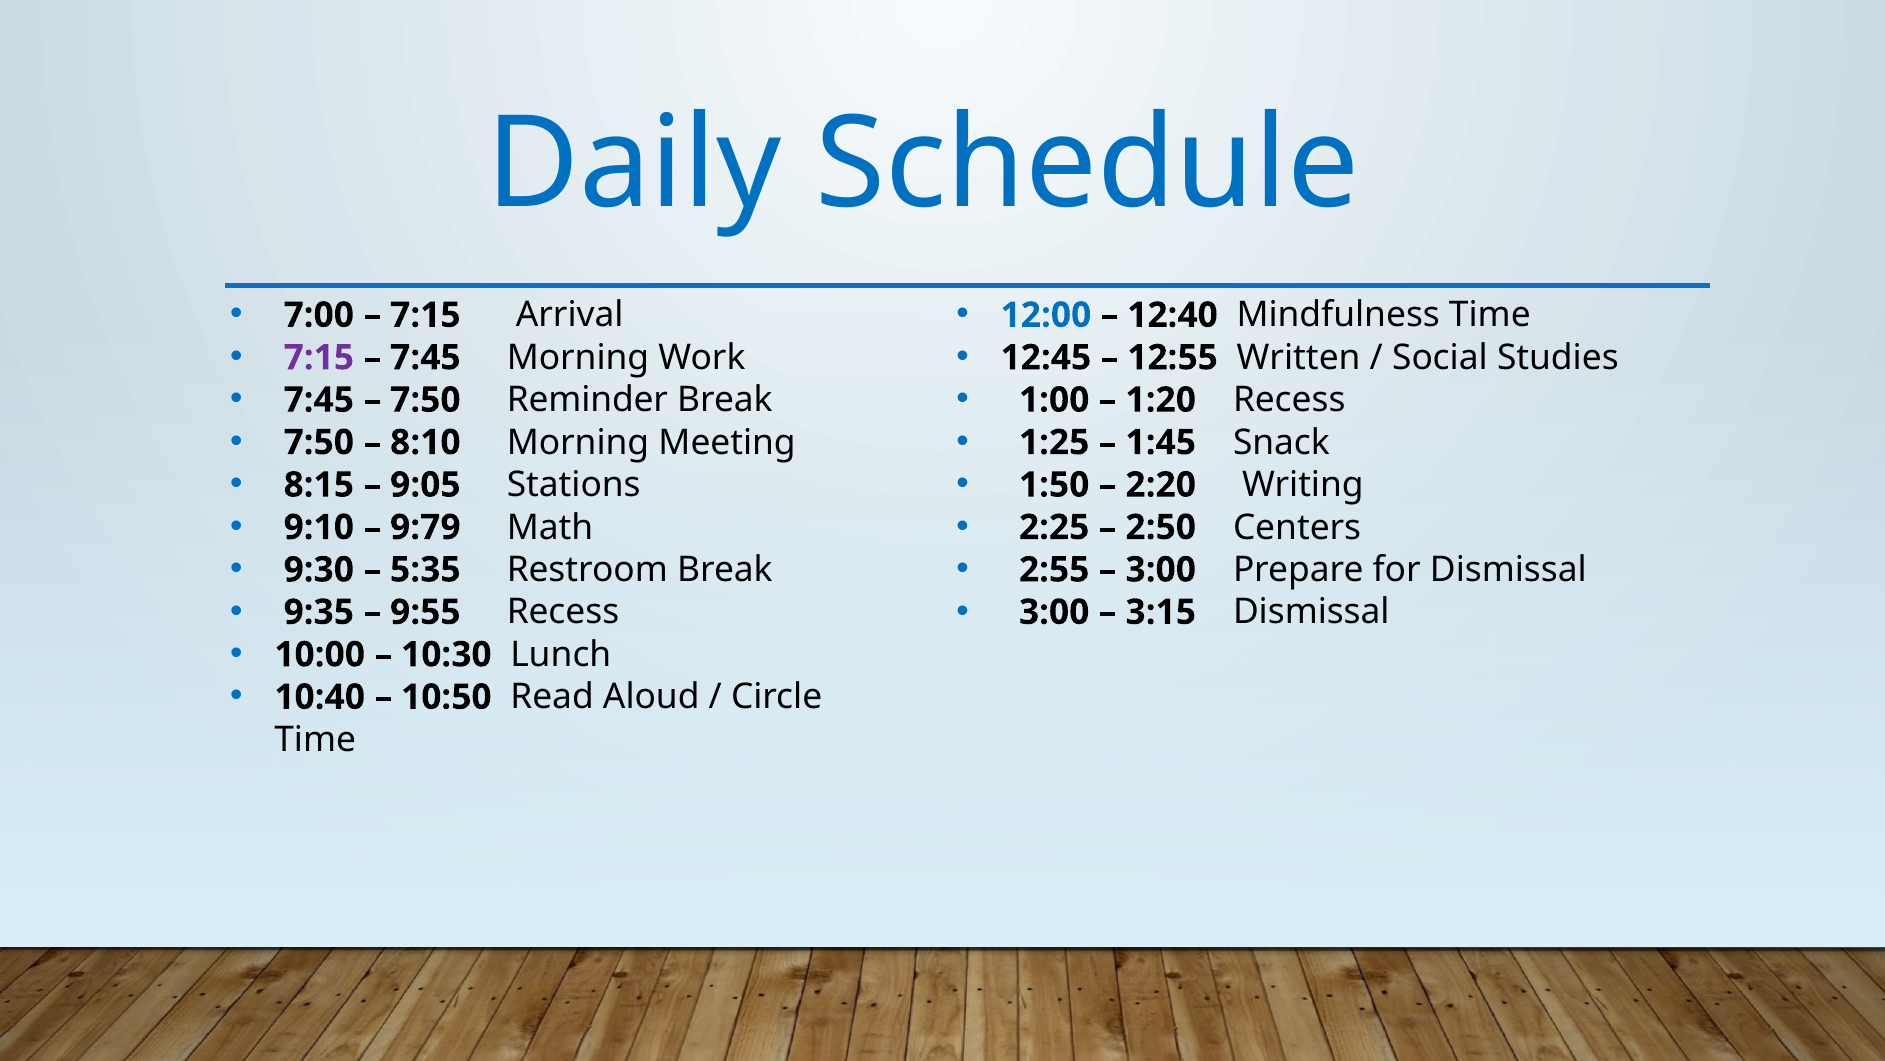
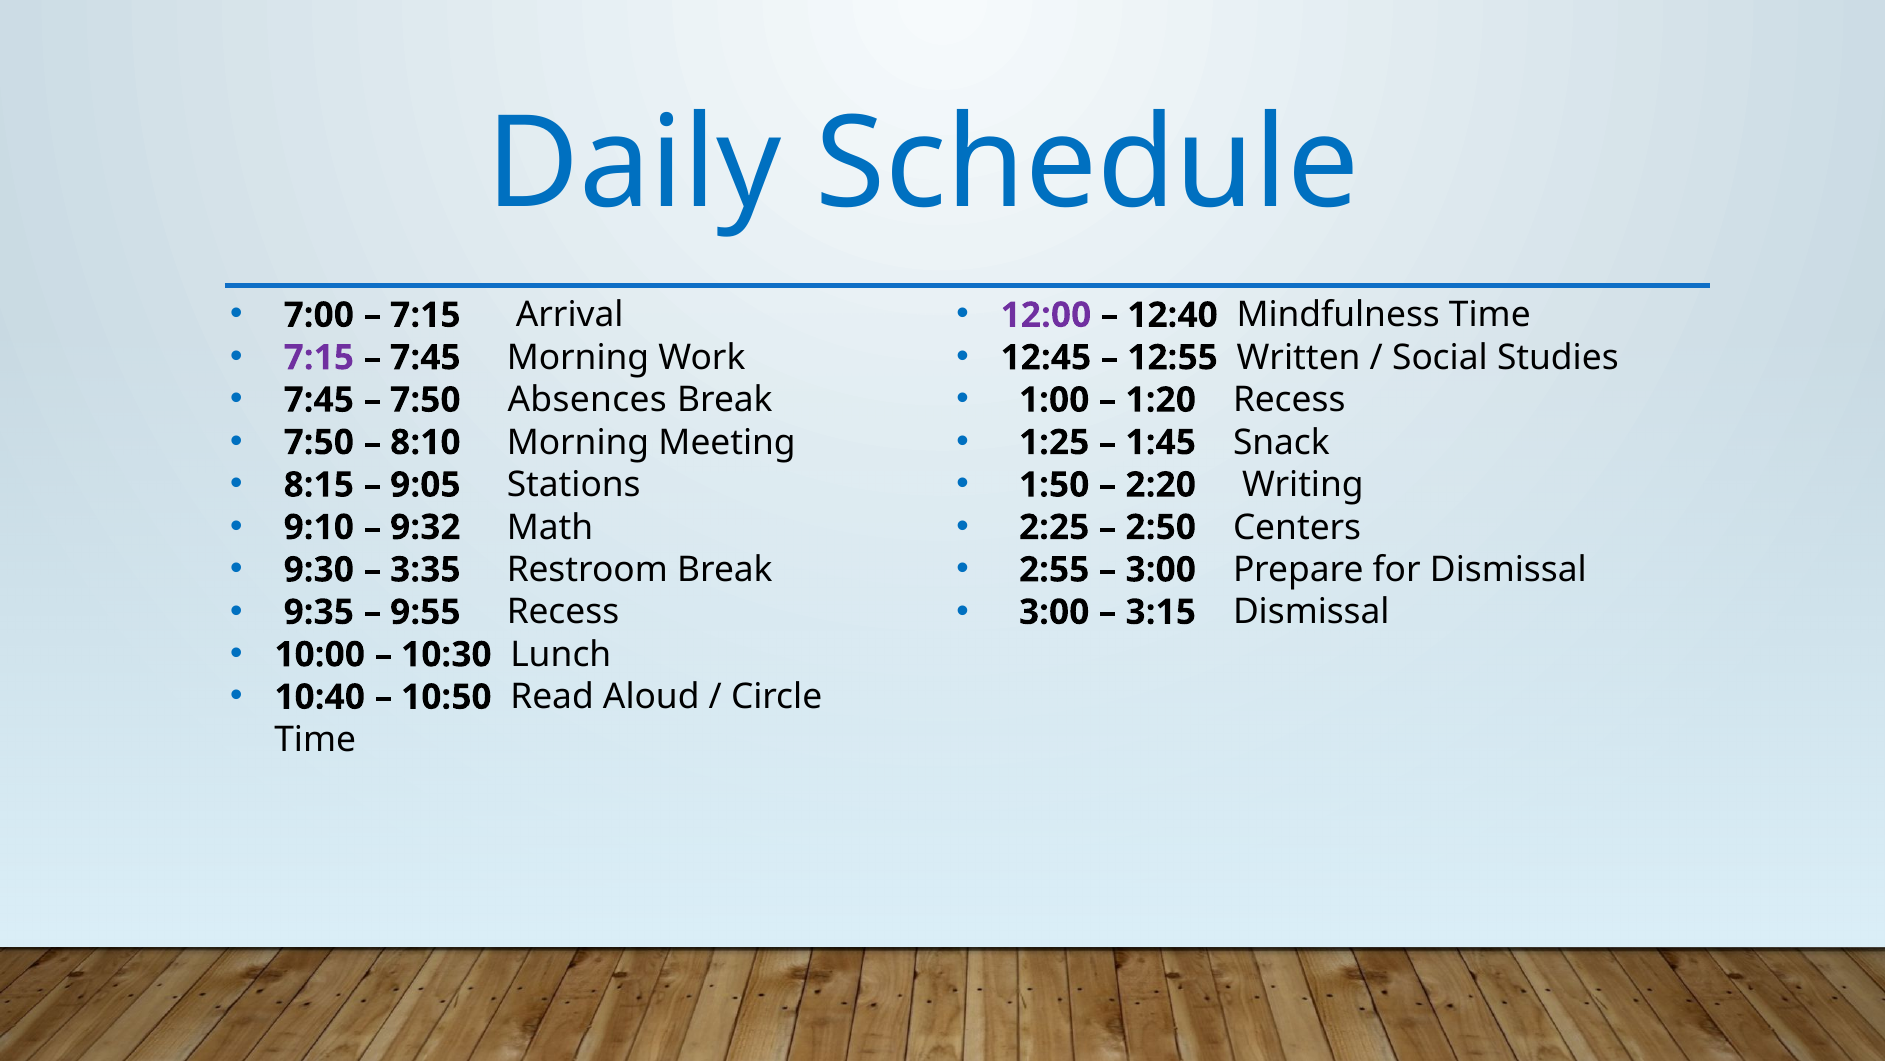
12:00 colour: blue -> purple
Reminder: Reminder -> Absences
9:79: 9:79 -> 9:32
5:35: 5:35 -> 3:35
